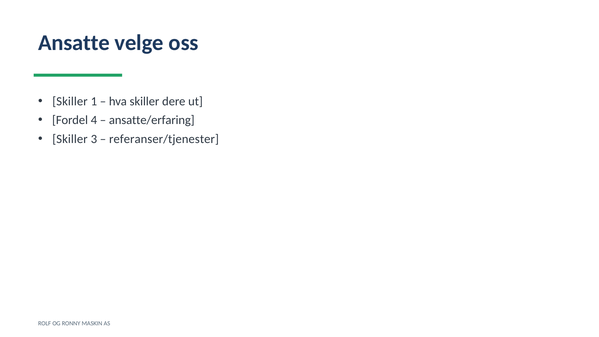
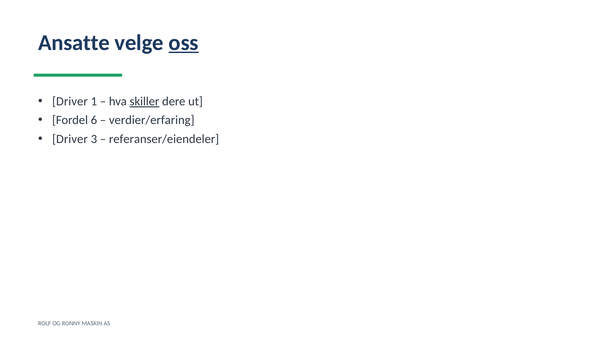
oss underline: none -> present
Skiller at (70, 101): Skiller -> Driver
skiller at (144, 101) underline: none -> present
4: 4 -> 6
ansatte/erfaring: ansatte/erfaring -> verdier/erfaring
Skiller at (70, 139): Skiller -> Driver
referanser/tjenester: referanser/tjenester -> referanser/eiendeler
